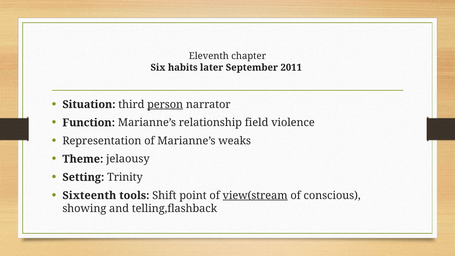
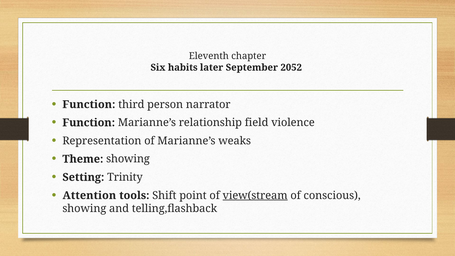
2011: 2011 -> 2052
Situation at (89, 104): Situation -> Function
person underline: present -> none
Theme jelaousy: jelaousy -> showing
Sixteenth: Sixteenth -> Attention
